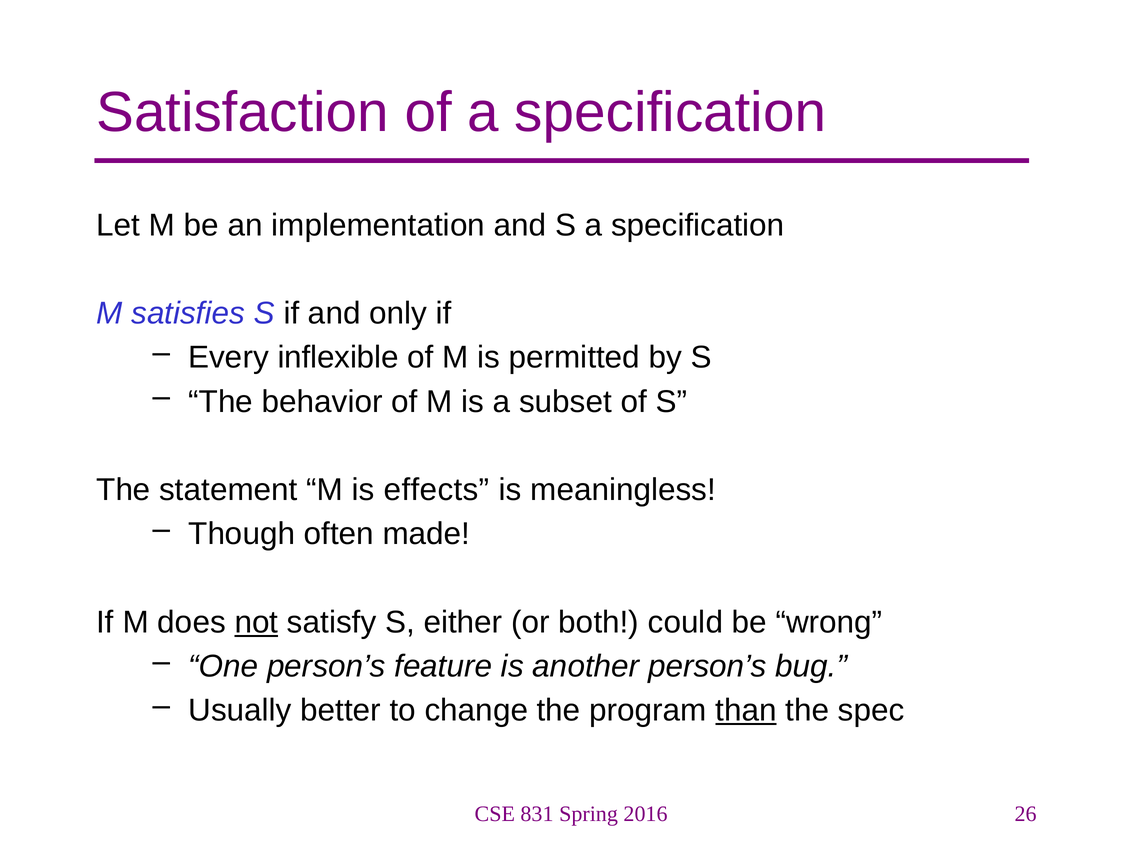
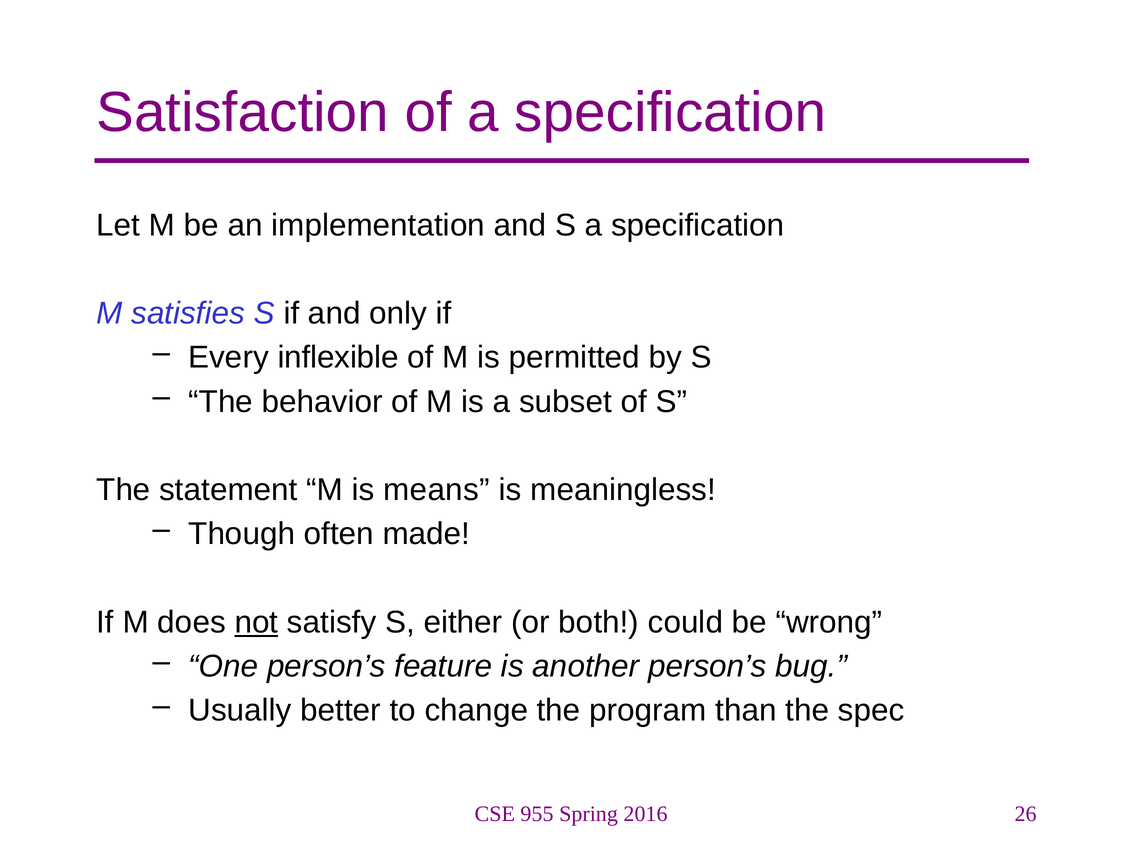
effects: effects -> means
than underline: present -> none
831: 831 -> 955
